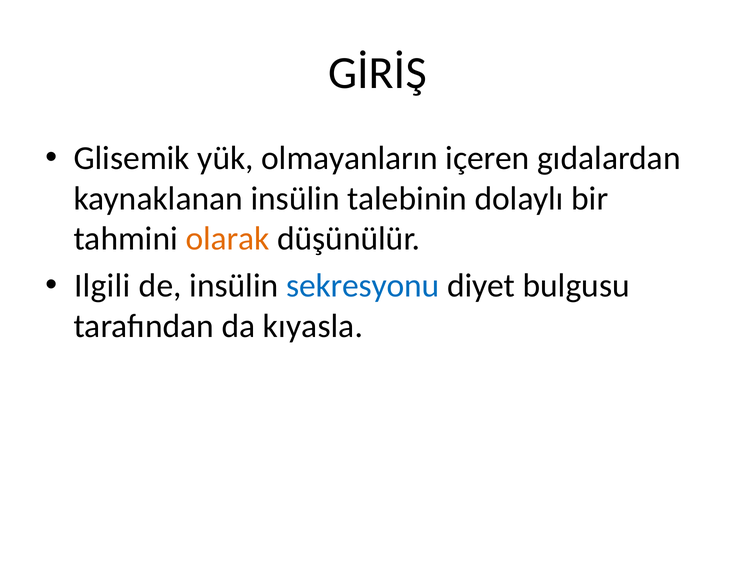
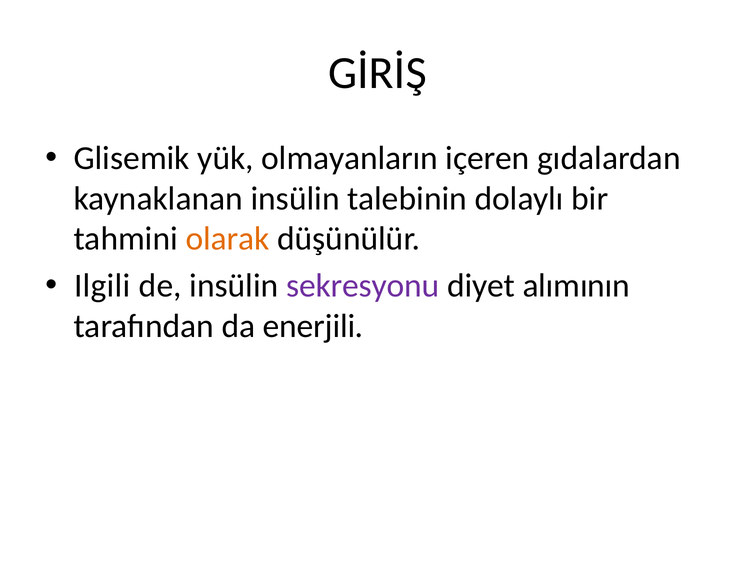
sekresyonu colour: blue -> purple
bulgusu: bulgusu -> alımının
kıyasla: kıyasla -> enerjili
